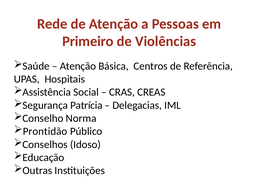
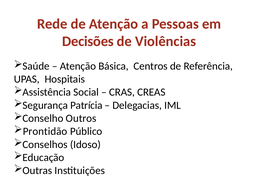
Primeiro: Primeiro -> Decisões
Norma: Norma -> Outros
